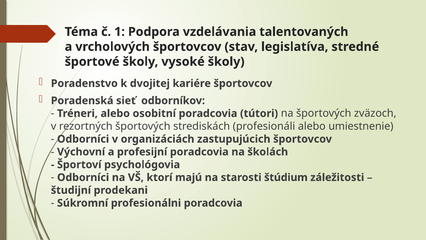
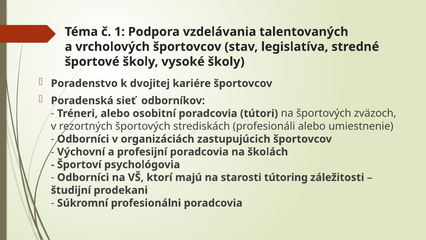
štúdium: štúdium -> tútoring
